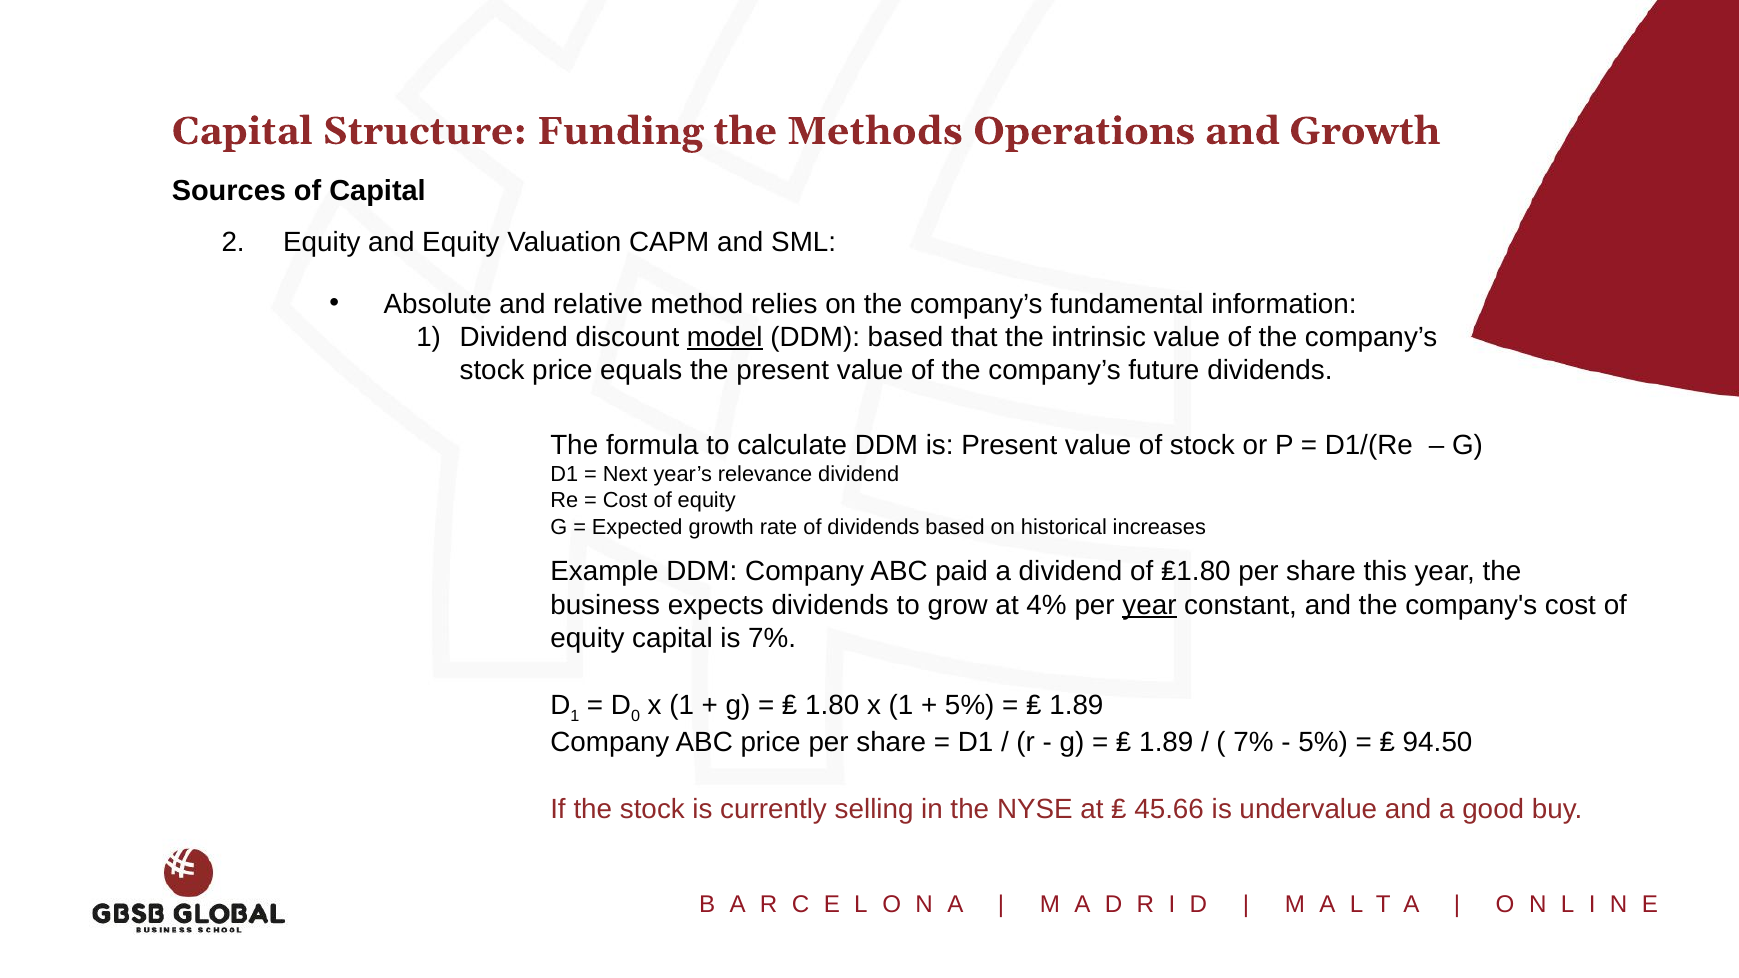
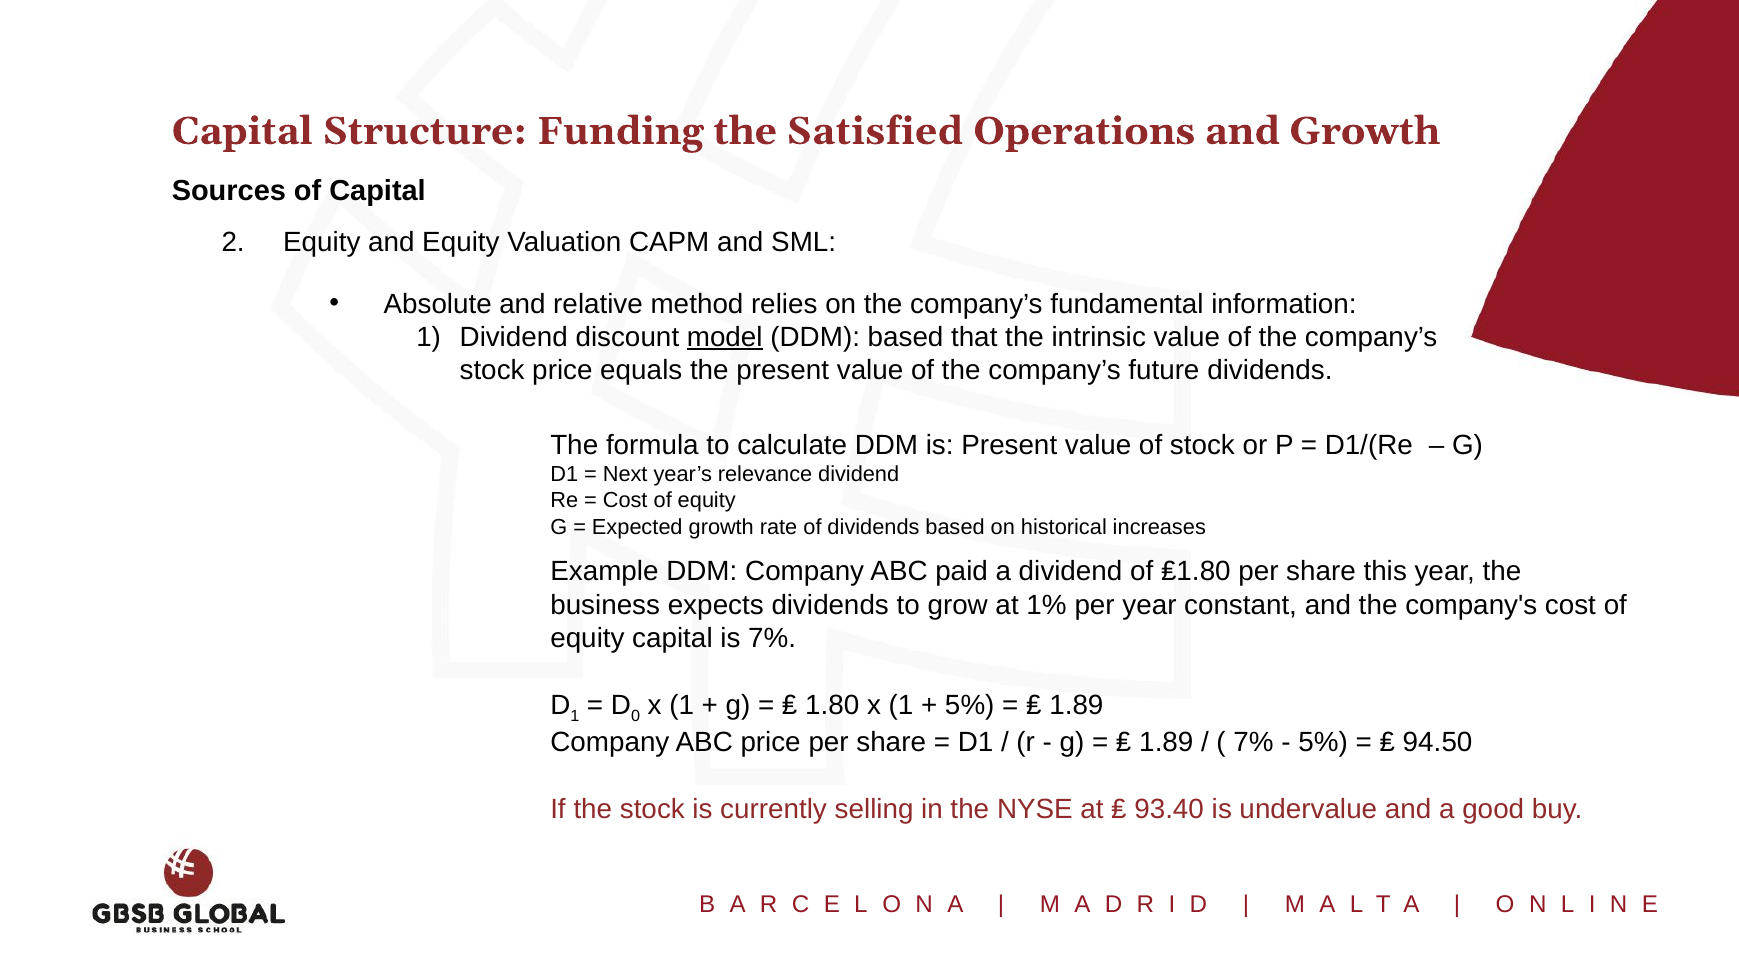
Methods: Methods -> Satisfied
4%: 4% -> 1%
year at (1149, 605) underline: present -> none
45.66: 45.66 -> 93.40
